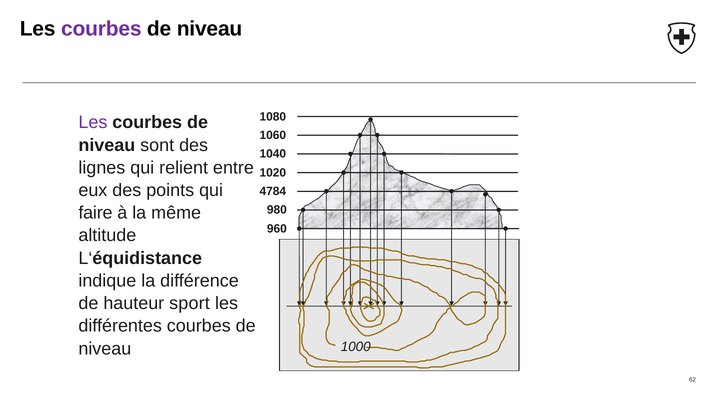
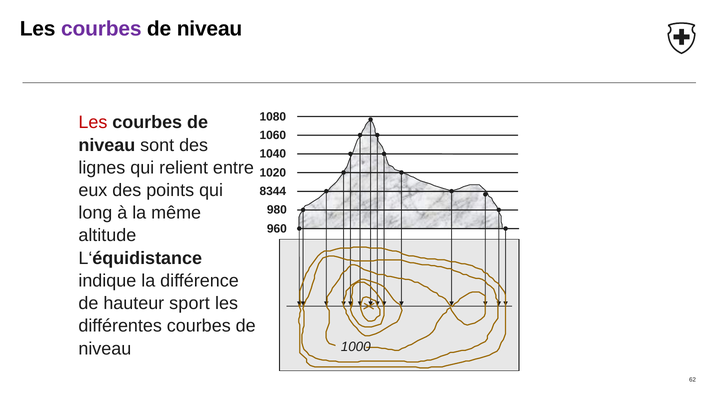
Les at (93, 122) colour: purple -> red
4784: 4784 -> 8344
faire: faire -> long
